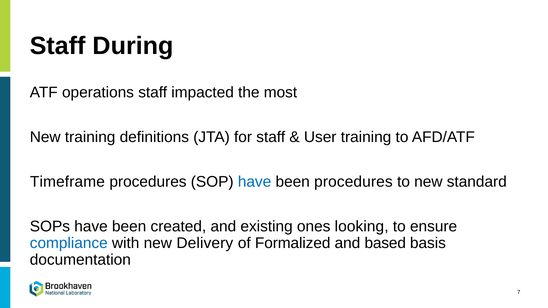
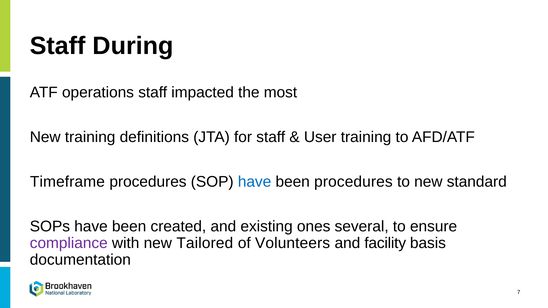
looking: looking -> several
compliance colour: blue -> purple
Delivery: Delivery -> Tailored
Formalized: Formalized -> Volunteers
based: based -> facility
